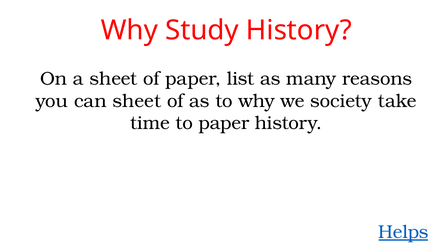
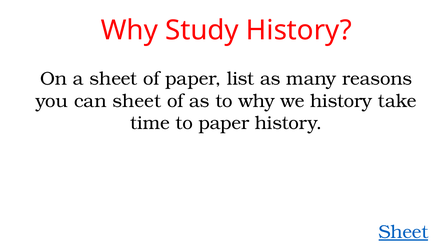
we society: society -> history
Helps at (403, 232): Helps -> Sheet
